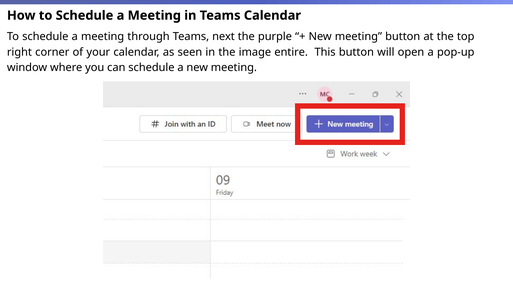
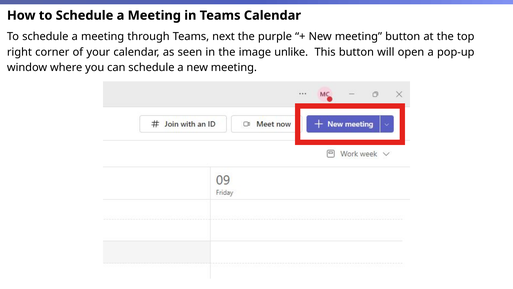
entire: entire -> unlike
